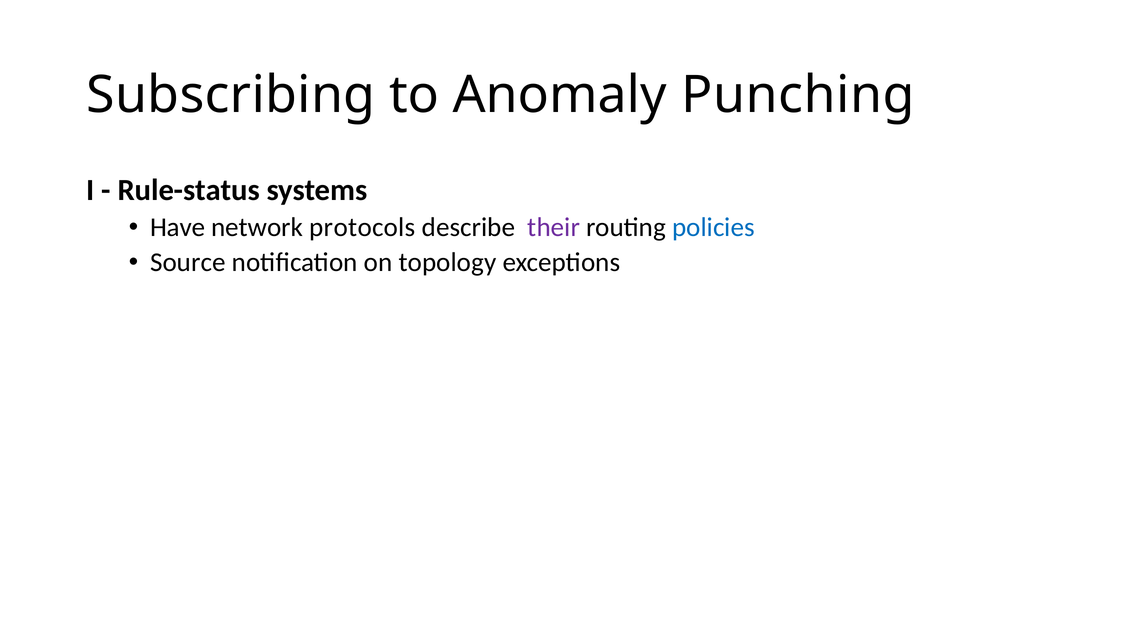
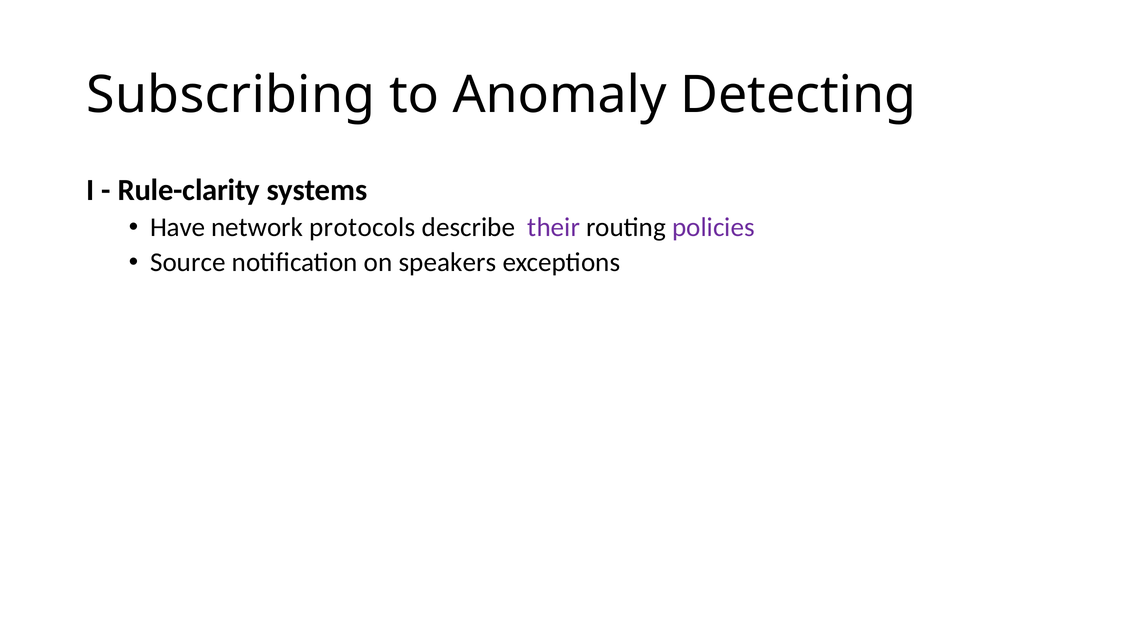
Punching: Punching -> Detecting
Rule-status: Rule-status -> Rule-clarity
policies colour: blue -> purple
topology: topology -> speakers
